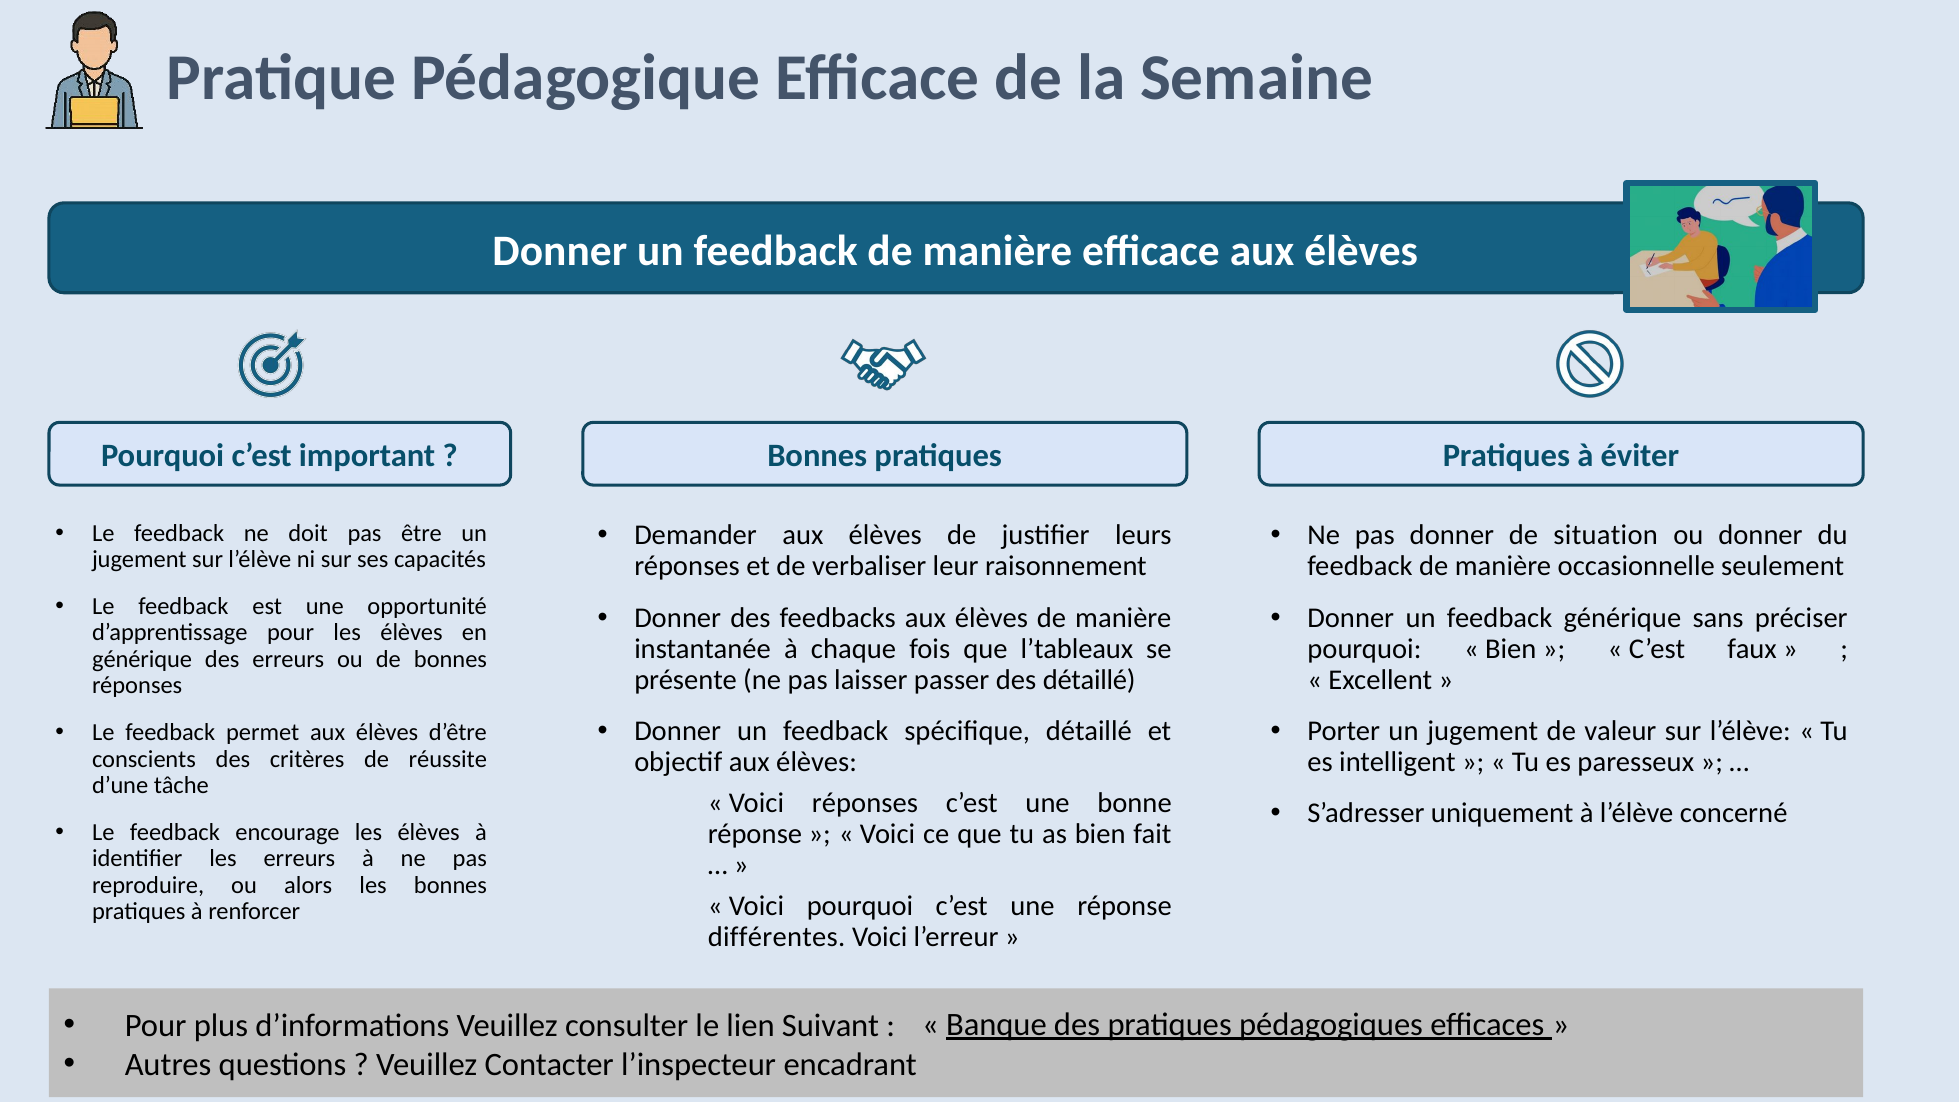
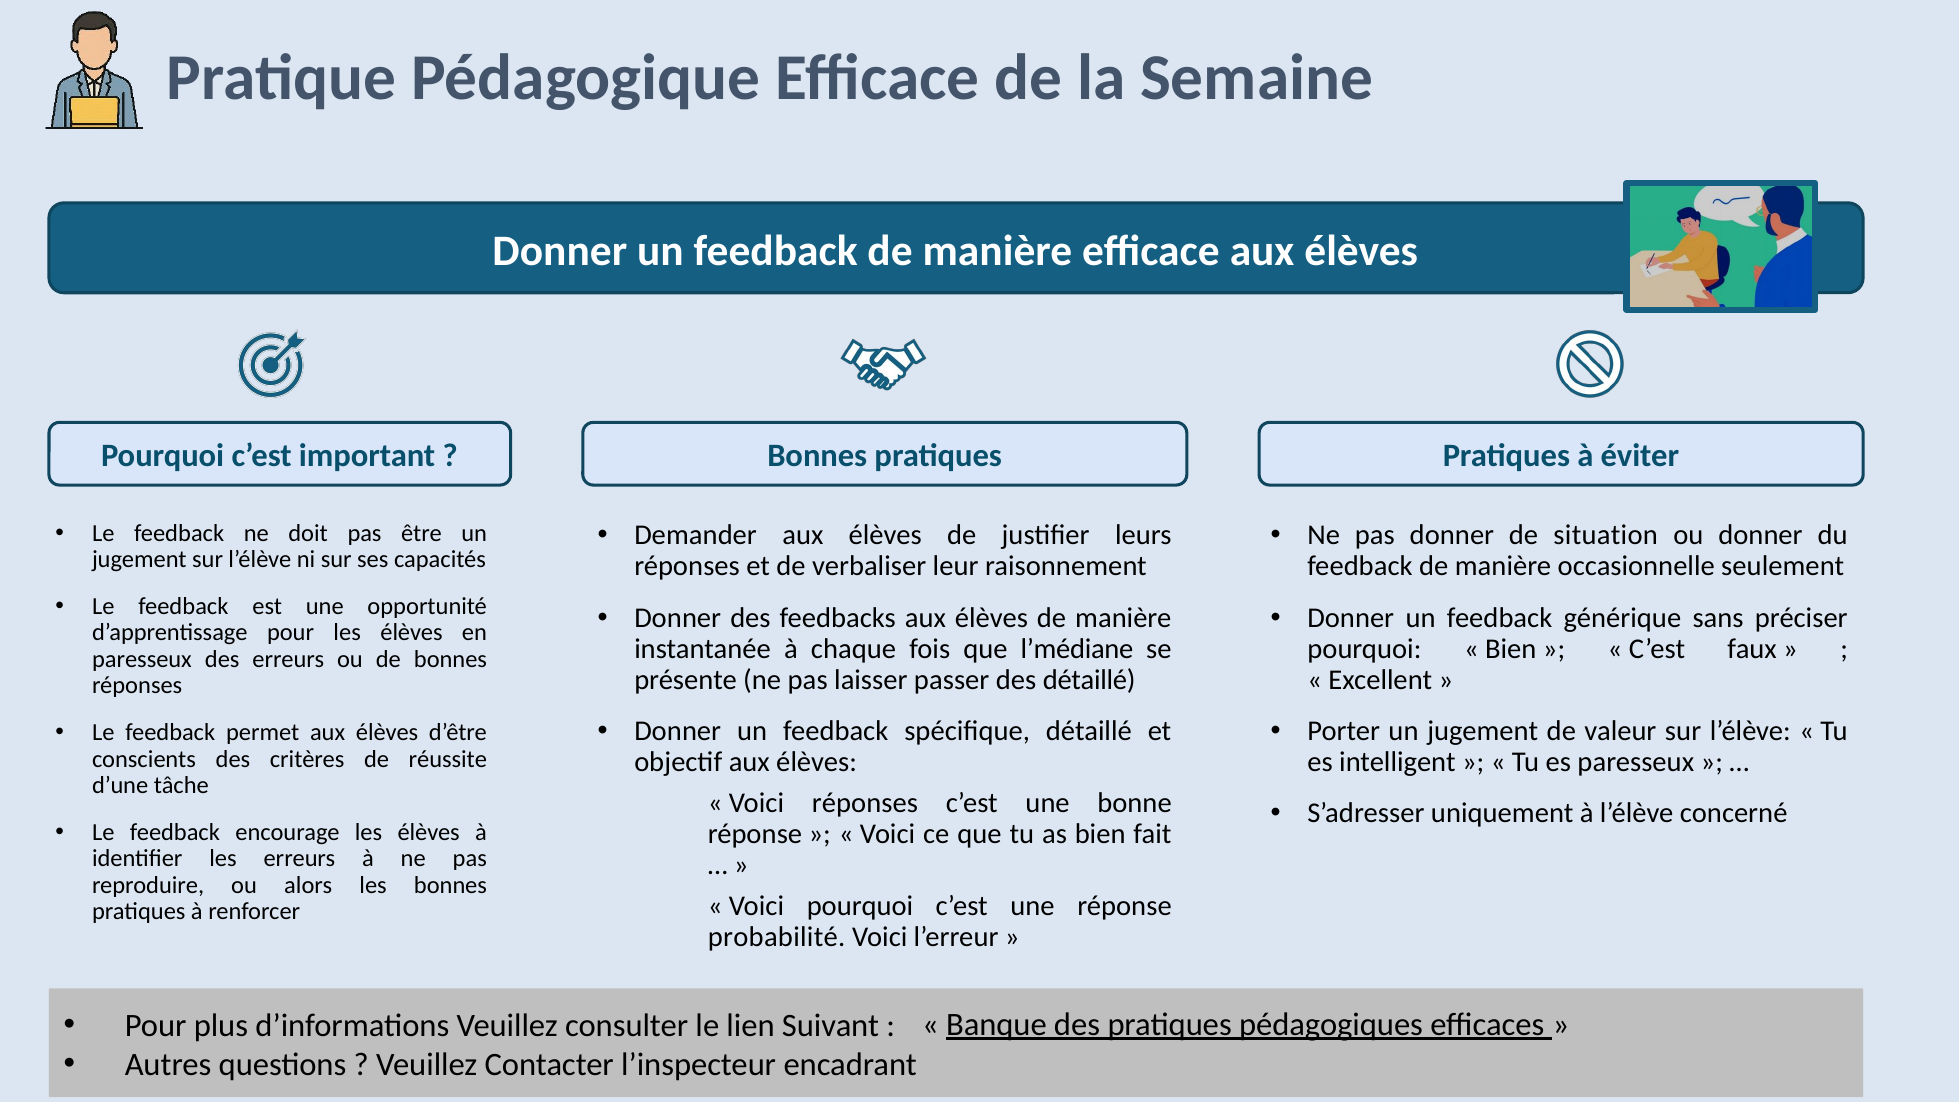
l’tableaux: l’tableaux -> l’médiane
générique at (142, 659): générique -> paresseux
différentes: différentes -> probabilité
